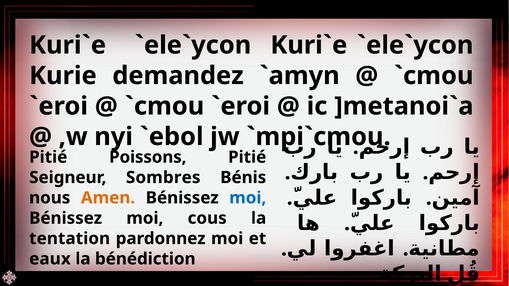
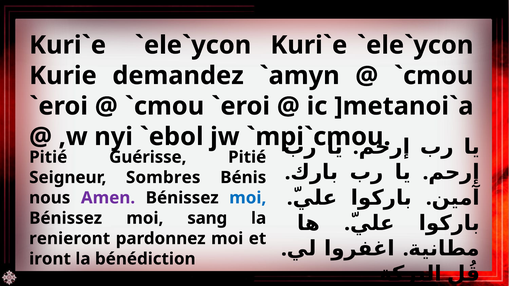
Poissons: Poissons -> Guérisse
Amen colour: orange -> purple
cous: cous -> sang
tentation: tentation -> renieront
eaux: eaux -> iront
